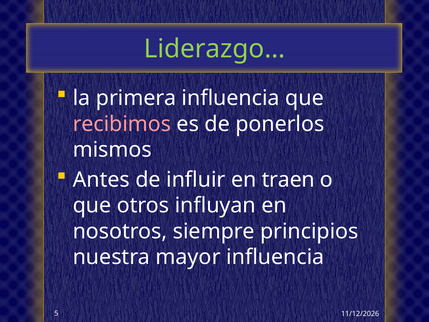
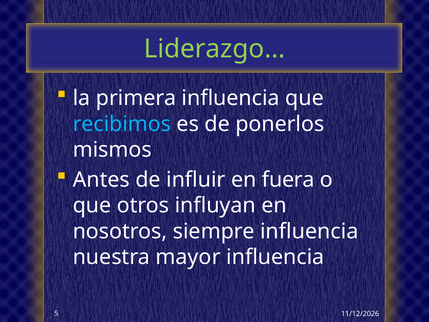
recibimos colour: pink -> light blue
traen: traen -> fuera
siempre principios: principios -> influencia
